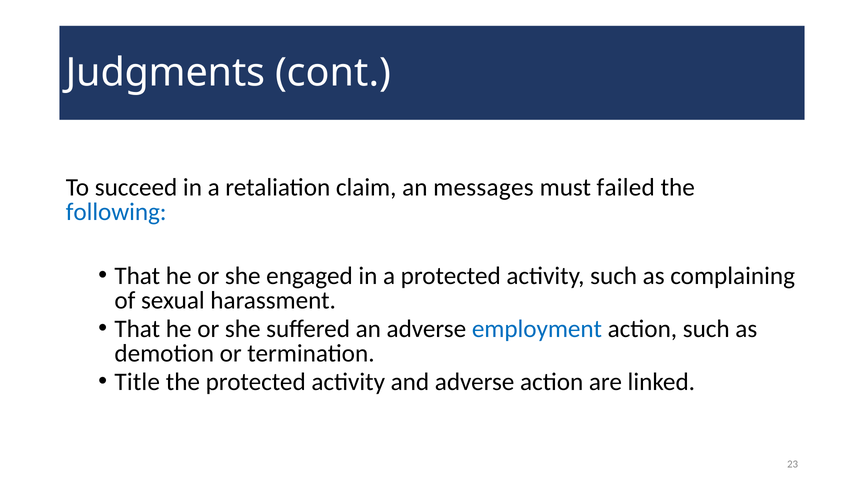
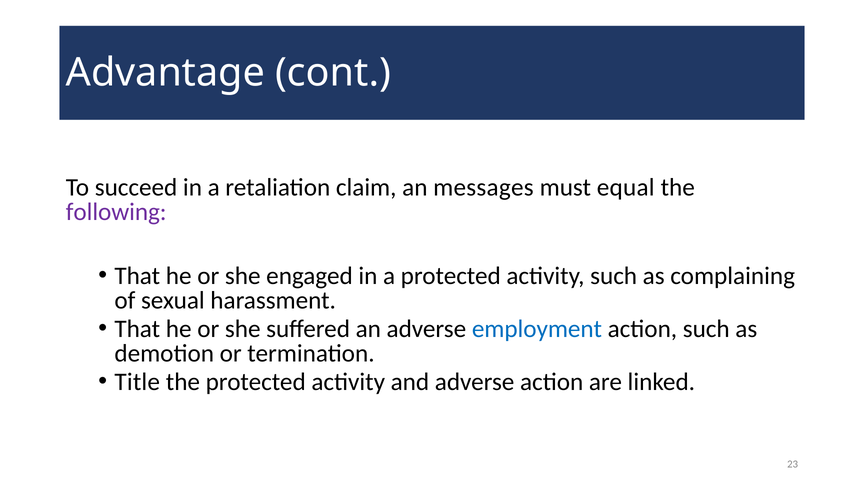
Judgments: Judgments -> Advantage
failed: failed -> equal
following colour: blue -> purple
